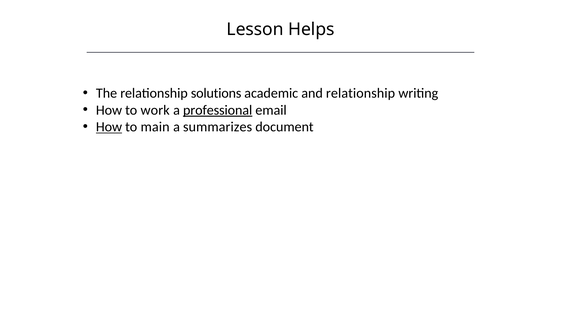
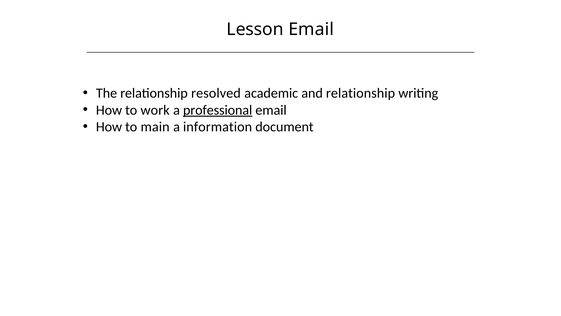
Lesson Helps: Helps -> Email
solutions: solutions -> resolved
How at (109, 127) underline: present -> none
summarizes: summarizes -> information
